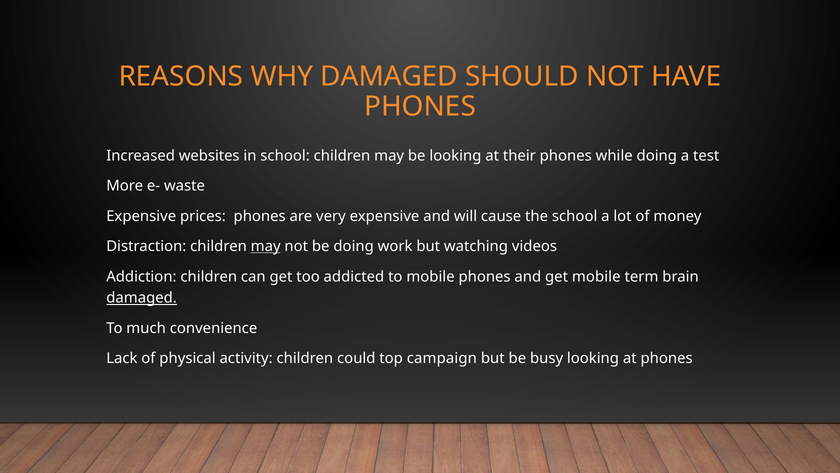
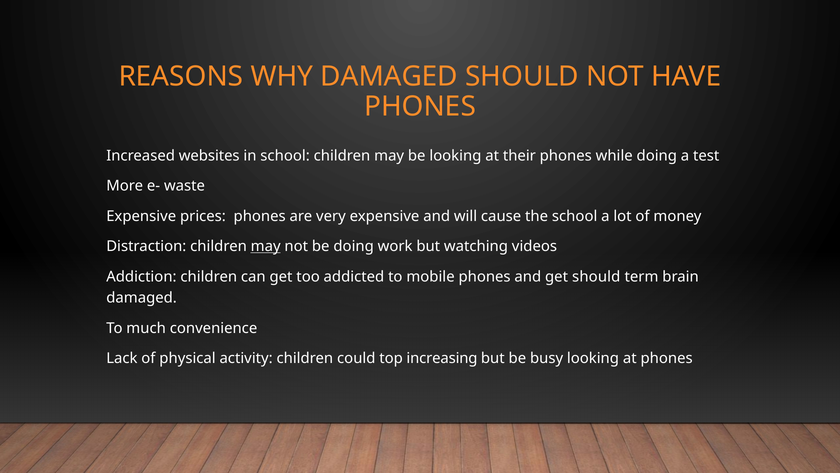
get mobile: mobile -> should
damaged at (142, 298) underline: present -> none
campaign: campaign -> increasing
